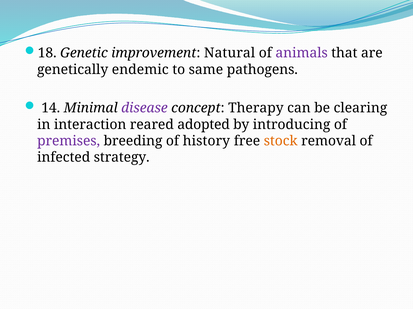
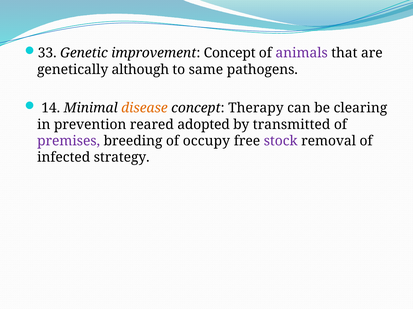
18: 18 -> 33
improvement Natural: Natural -> Concept
endemic: endemic -> although
disease colour: purple -> orange
interaction: interaction -> prevention
introducing: introducing -> transmitted
history: history -> occupy
stock colour: orange -> purple
